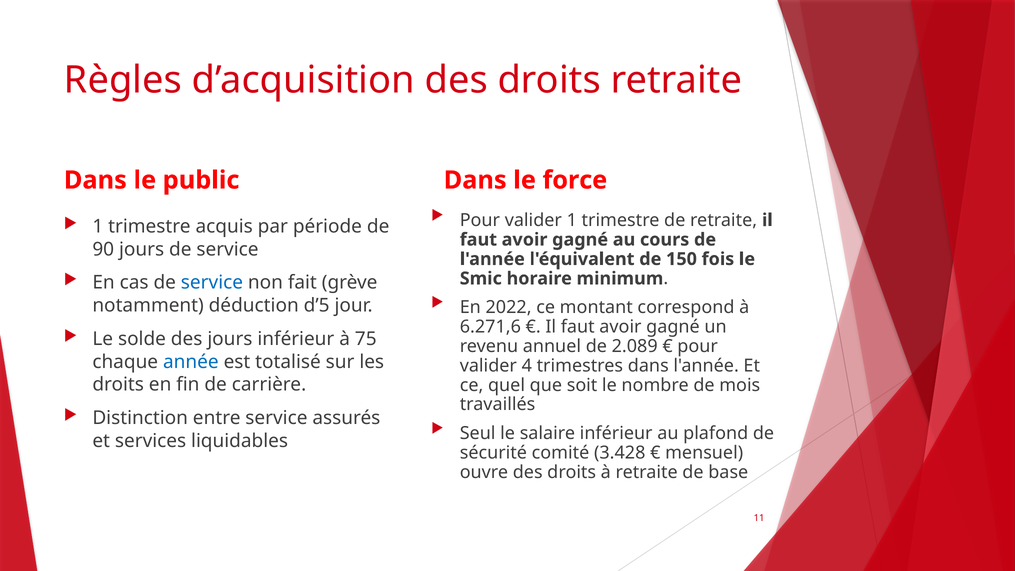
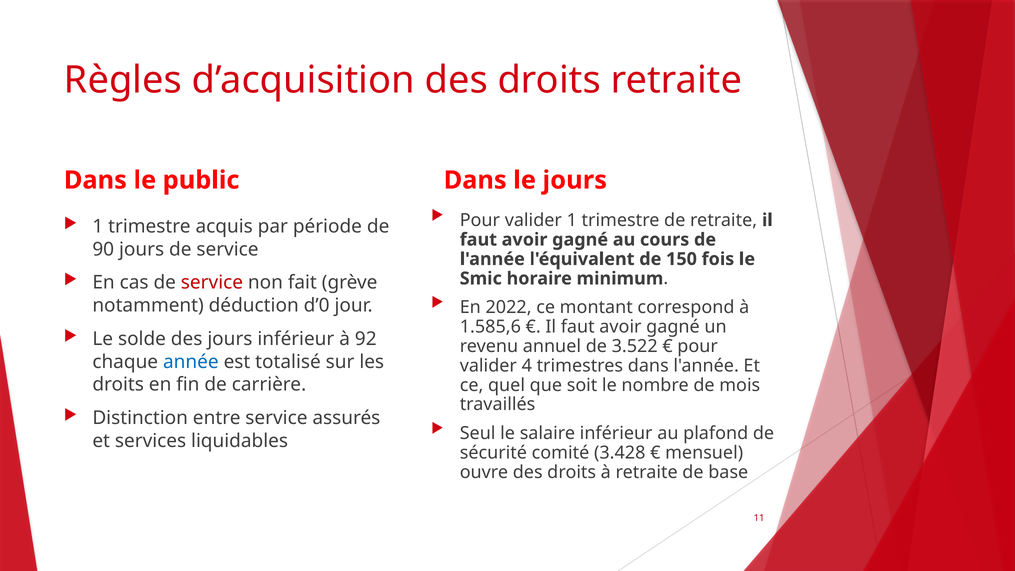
le force: force -> jours
service at (212, 283) colour: blue -> red
d’5: d’5 -> d’0
6.271,6: 6.271,6 -> 1.585,6
75: 75 -> 92
2.089: 2.089 -> 3.522
